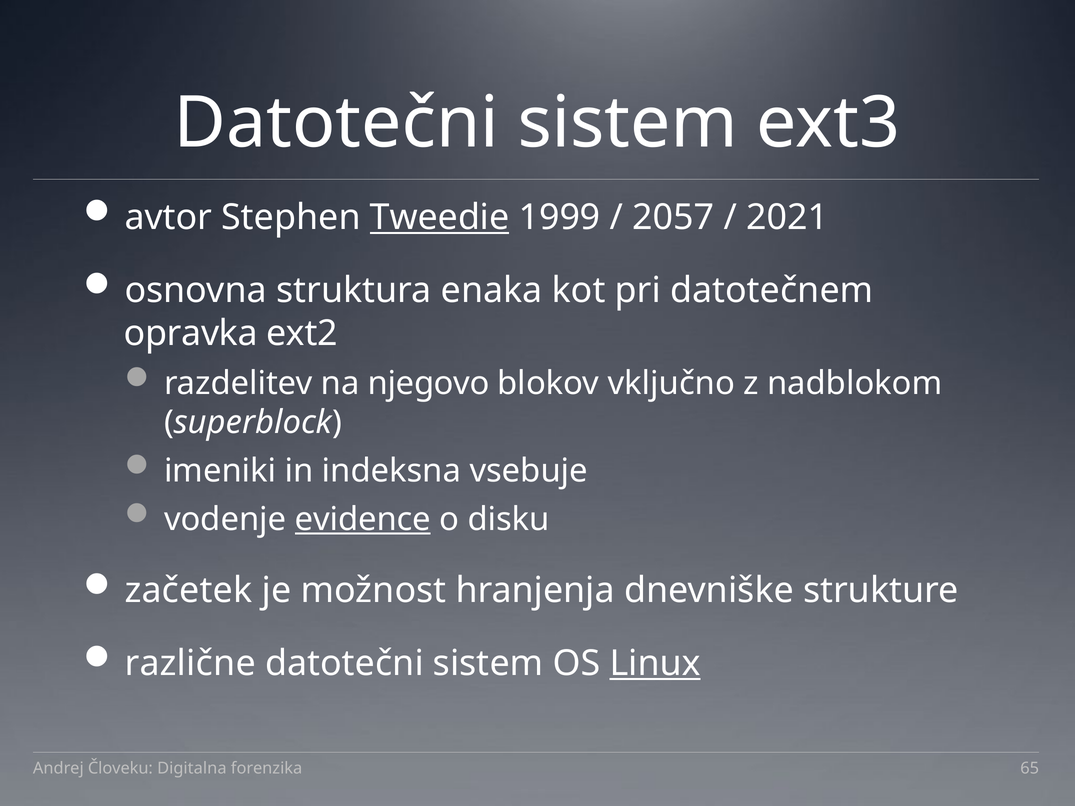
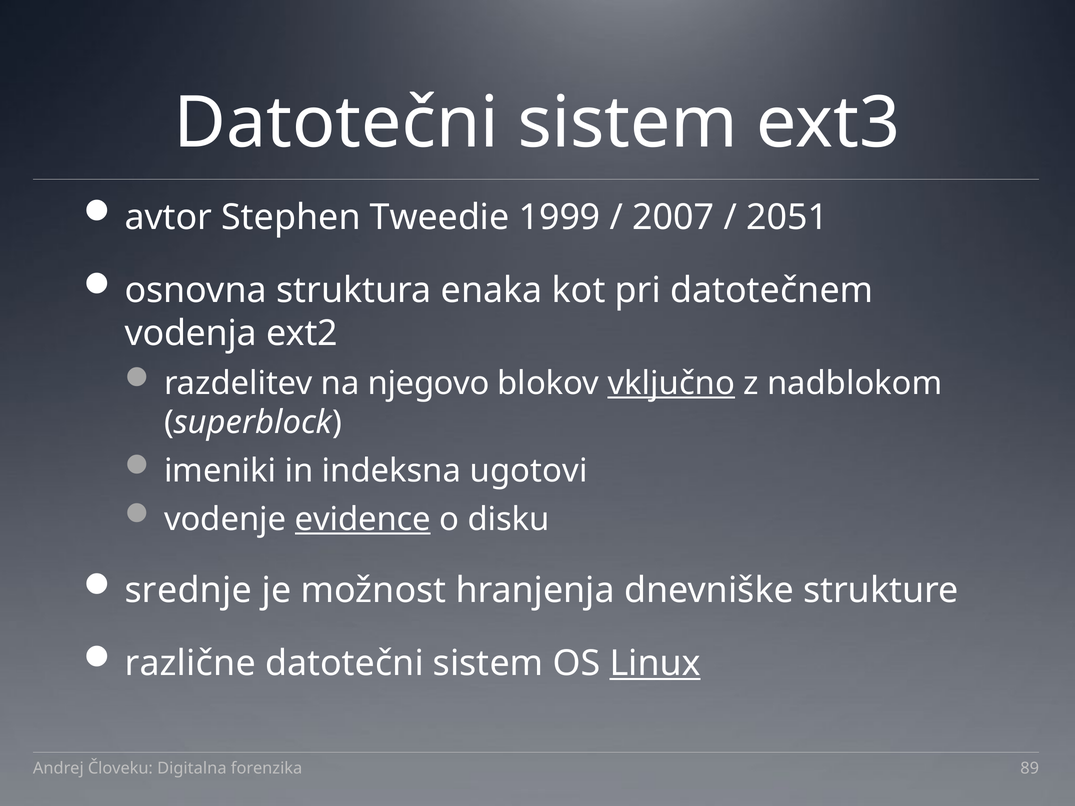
Tweedie underline: present -> none
2057: 2057 -> 2007
2021: 2021 -> 2051
opravka: opravka -> vodenja
vključno underline: none -> present
vsebuje: vsebuje -> ugotovi
začetek: začetek -> srednje
65: 65 -> 89
